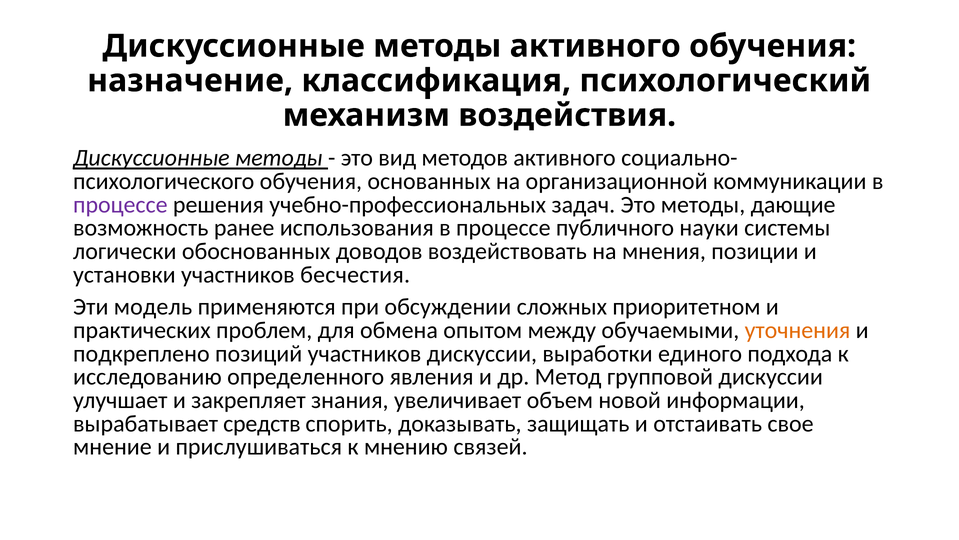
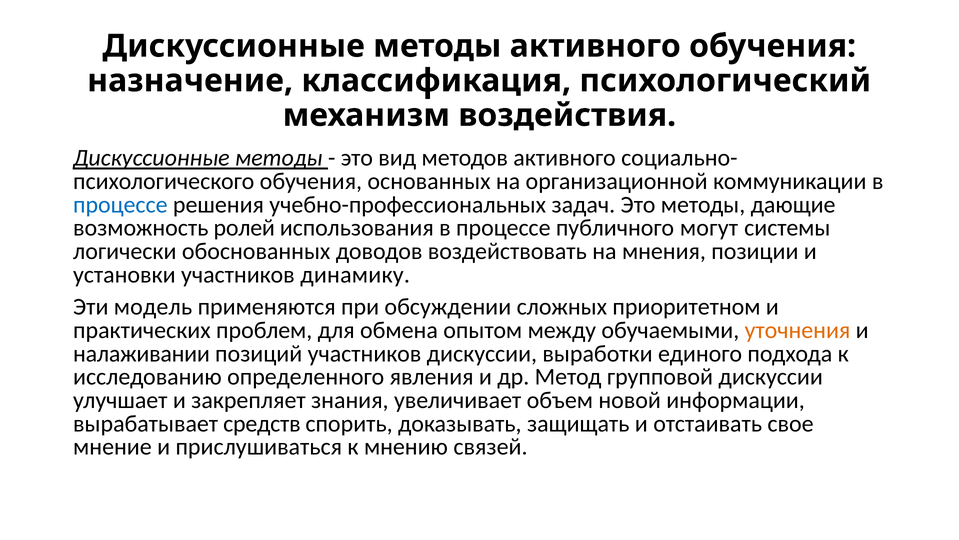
процессе at (120, 205) colour: purple -> blue
ранее: ранее -> ролей
науки: науки -> могут
бесчестия: бесчестия -> динамику
подкреплено: подкреплено -> налаживании
